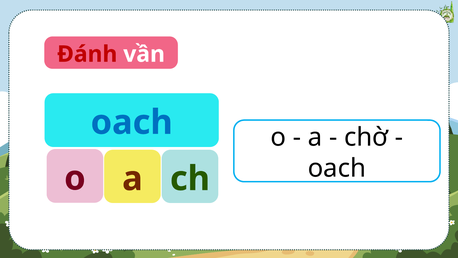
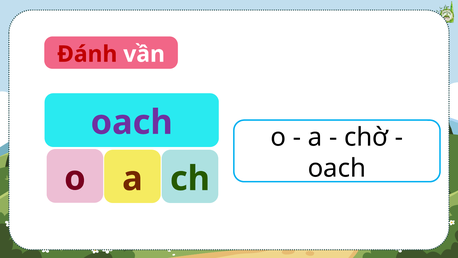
oach colour: blue -> purple
